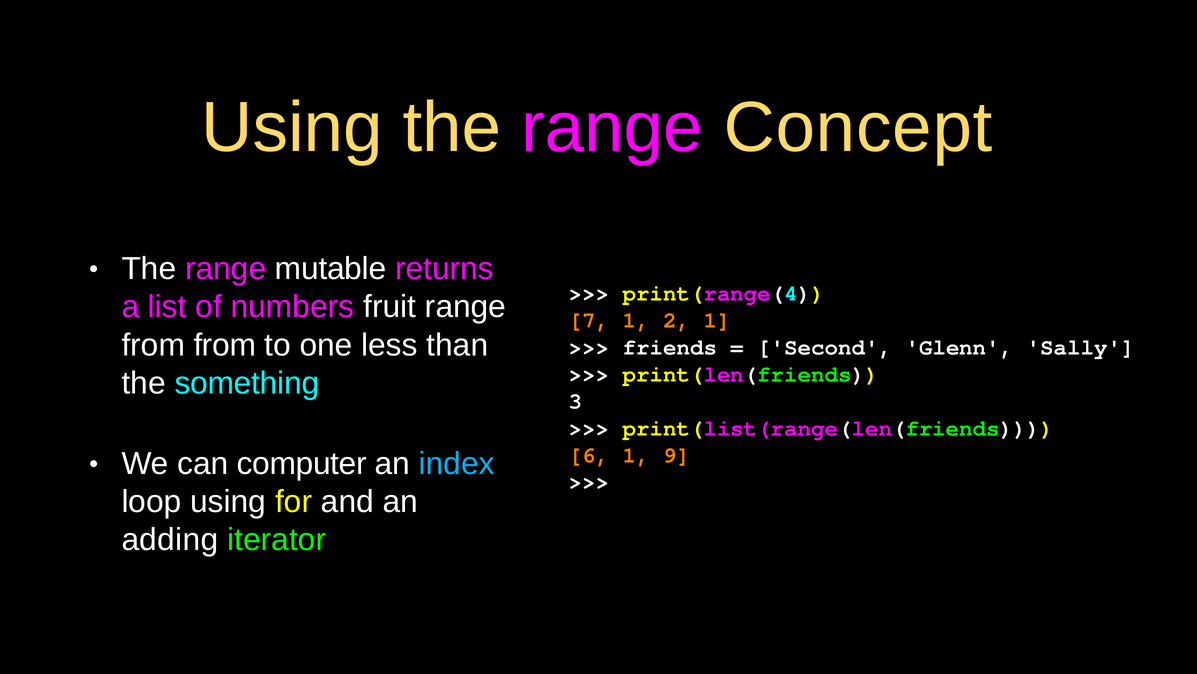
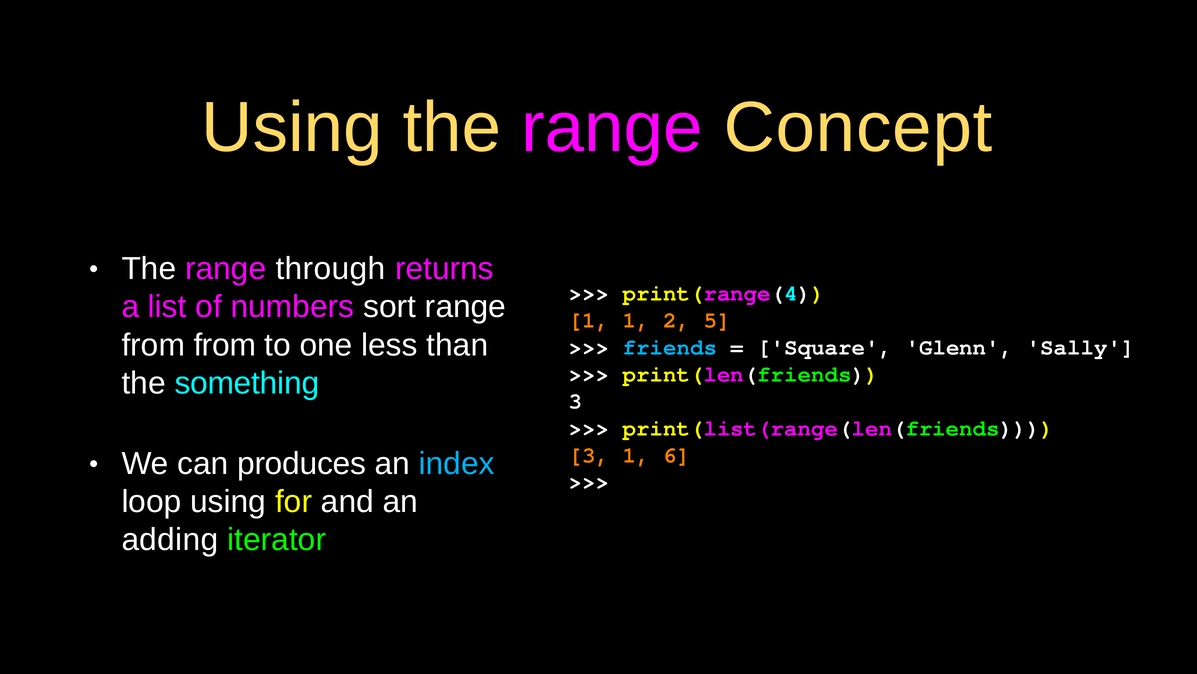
mutable: mutable -> through
fruit: fruit -> sort
7 at (589, 320): 7 -> 1
2 1: 1 -> 5
friends colour: white -> light blue
Second: Second -> Square
6 at (589, 455): 6 -> 3
9: 9 -> 6
computer: computer -> produces
